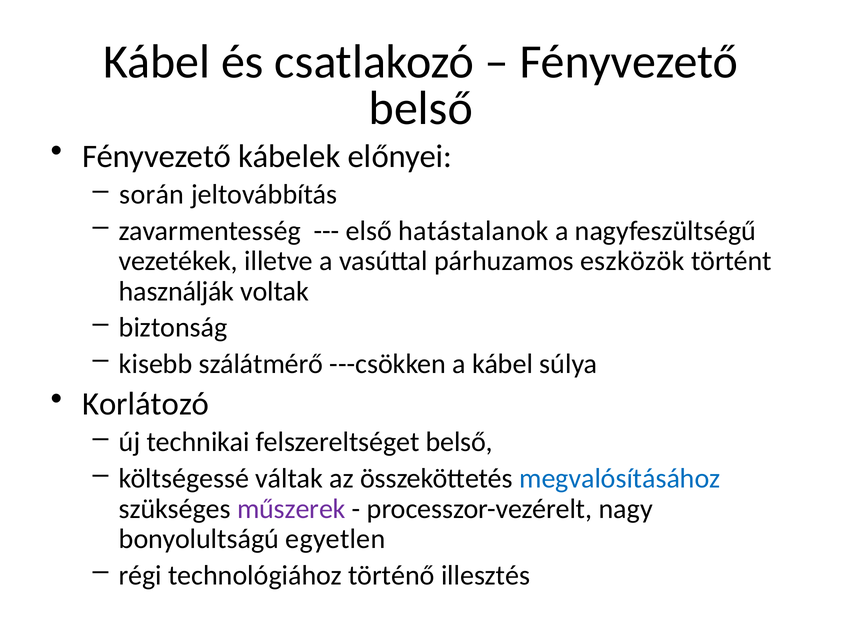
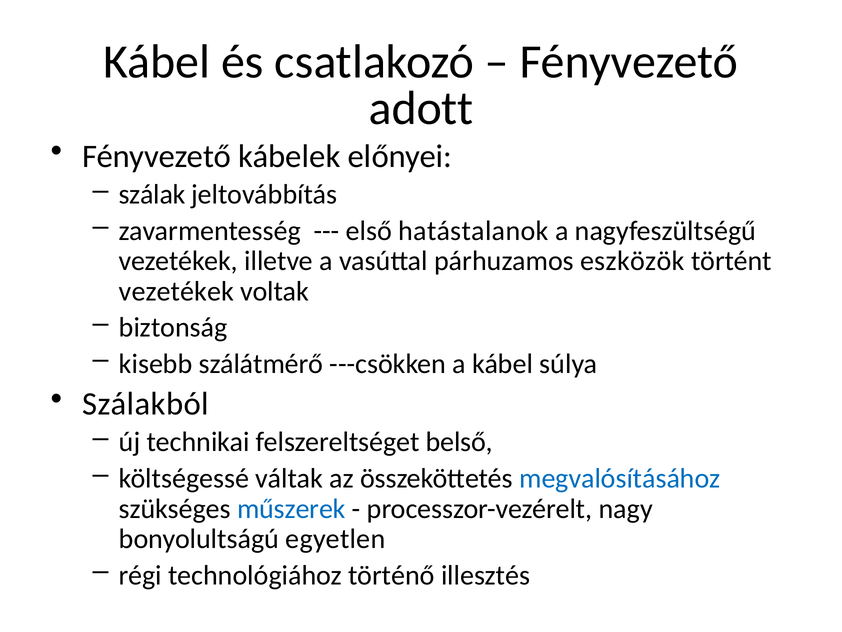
belső at (421, 108): belső -> adott
során: során -> szálak
használják at (177, 291): használják -> vezetékek
Korlátozó: Korlátozó -> Szálakból
műszerek colour: purple -> blue
